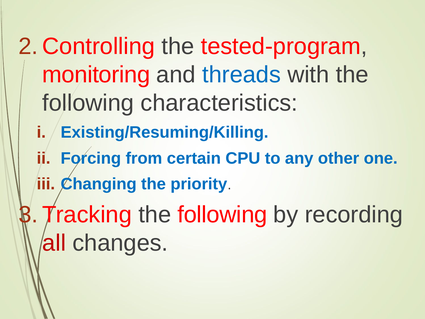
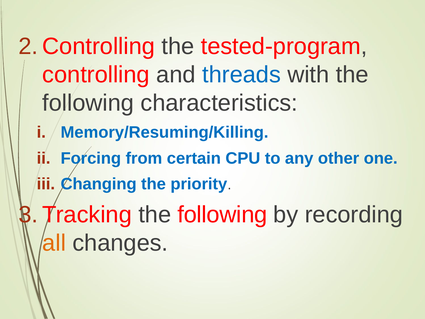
monitoring: monitoring -> controlling
Existing/Resuming/Killing: Existing/Resuming/Killing -> Memory/Resuming/Killing
all colour: red -> orange
